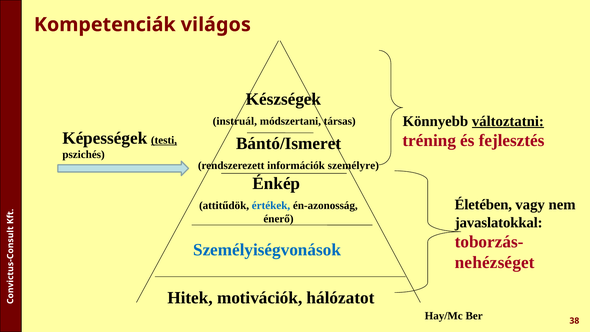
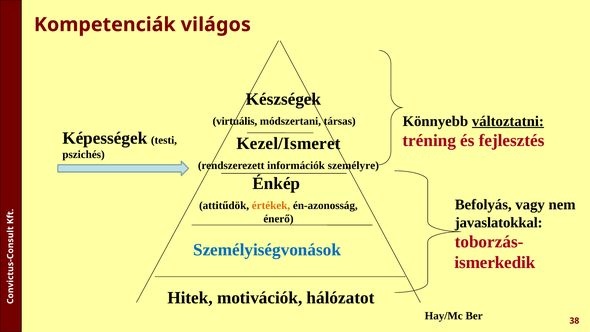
instruál: instruál -> virtuális
testi underline: present -> none
Bántó/Ismeret: Bántó/Ismeret -> Kezel/Ismeret
Életében: Életében -> Befolyás
értékek colour: blue -> orange
nehézséget: nehézséget -> ismerkedik
